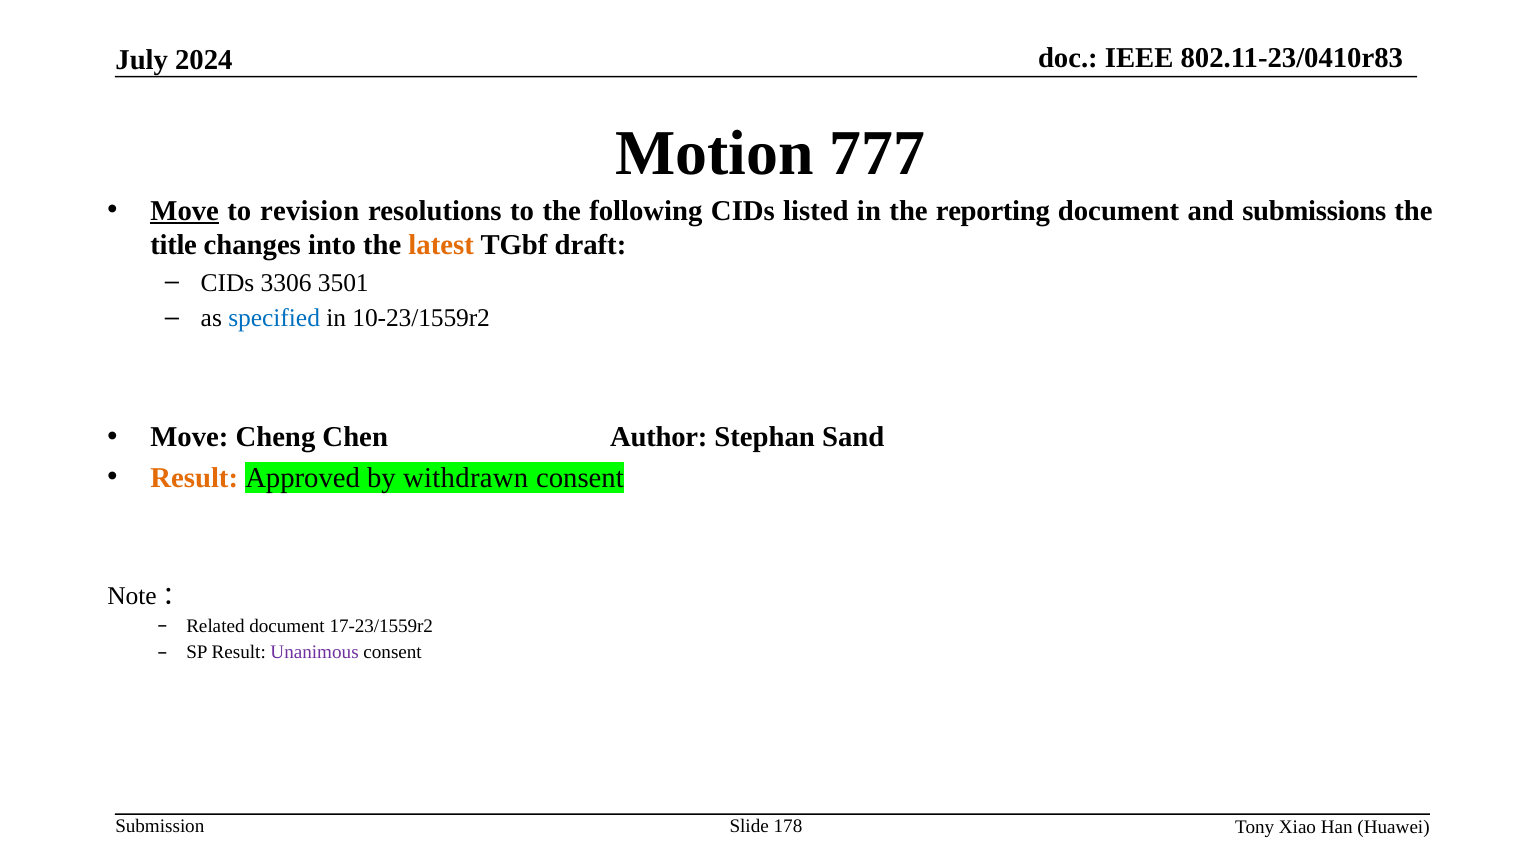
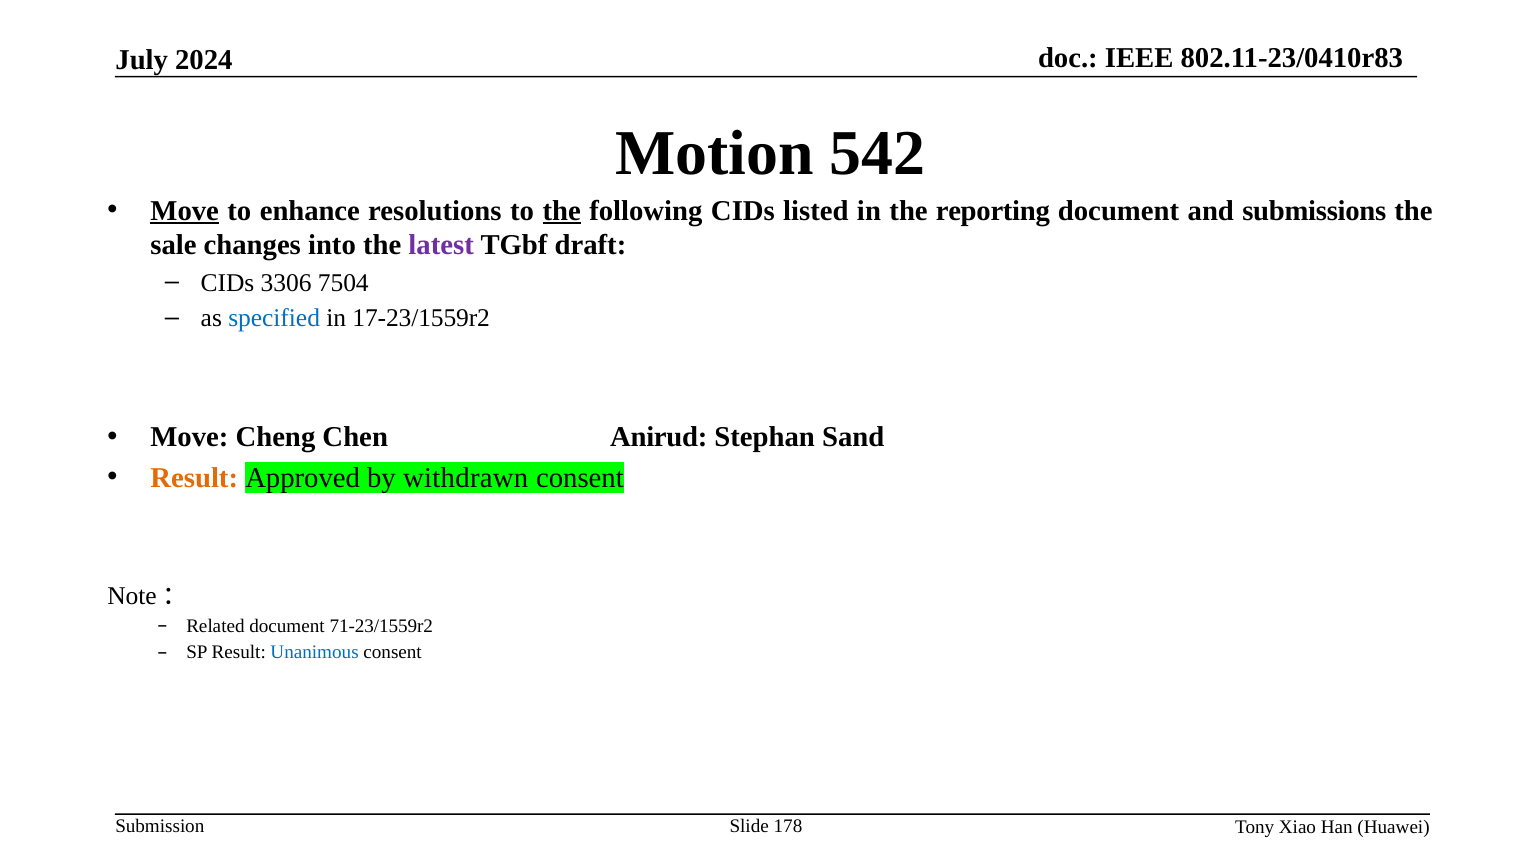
777: 777 -> 542
revision: revision -> enhance
the at (562, 211) underline: none -> present
title: title -> sale
latest colour: orange -> purple
3501: 3501 -> 7504
10-23/1559r2: 10-23/1559r2 -> 17-23/1559r2
Author: Author -> Anirud
17-23/1559r2: 17-23/1559r2 -> 71-23/1559r2
Unanimous colour: purple -> blue
